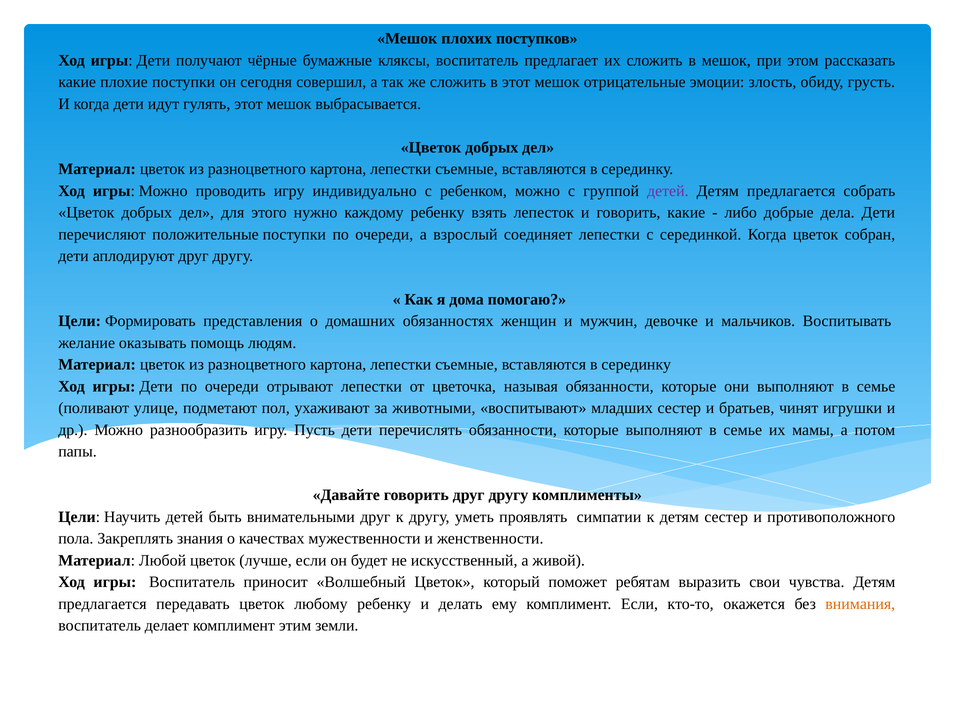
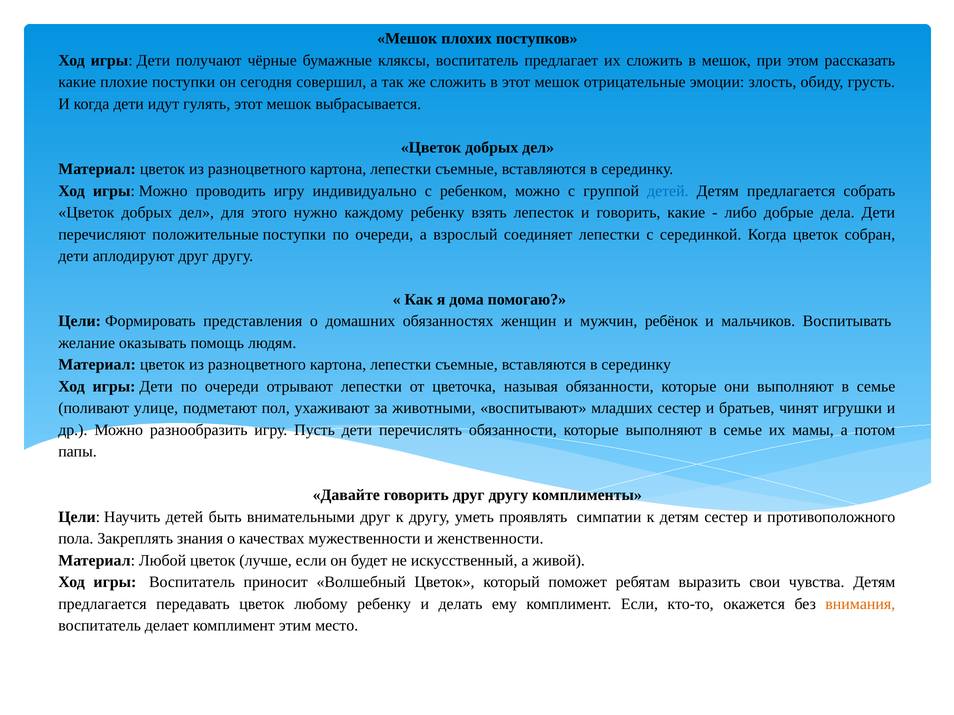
детей at (668, 191) colour: purple -> blue
девочке: девочке -> ребёнок
земли: земли -> место
